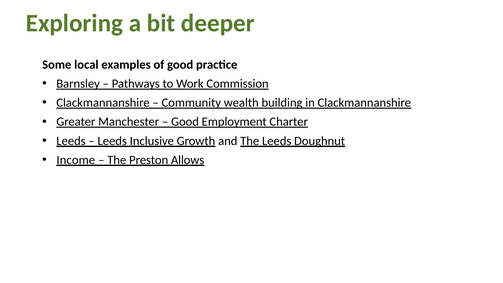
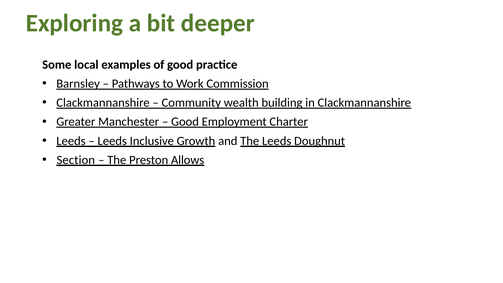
Income: Income -> Section
